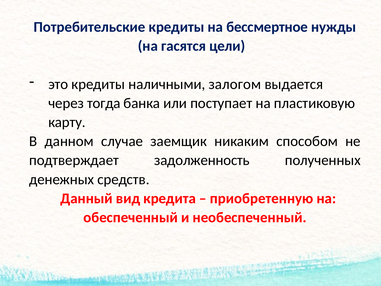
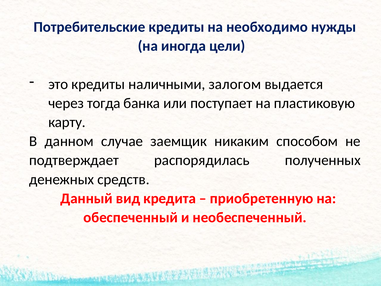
бессмертное: бессмертное -> необходимо
гасятся: гасятся -> иногда
задолженность: задолженность -> распорядилась
